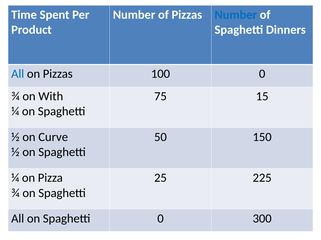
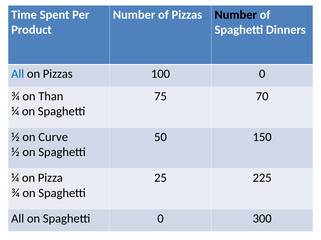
Number at (236, 15) colour: blue -> black
With: With -> Than
15: 15 -> 70
